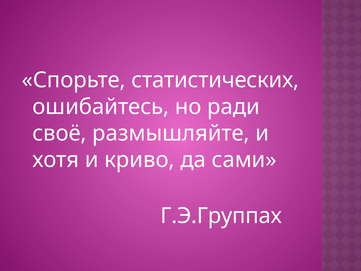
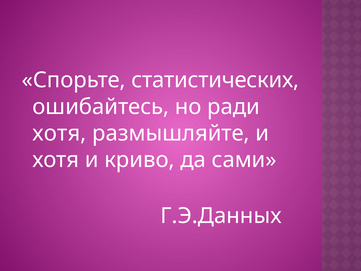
своё at (60, 133): своё -> хотя
Г.Э.Группах: Г.Э.Группах -> Г.Э.Данных
